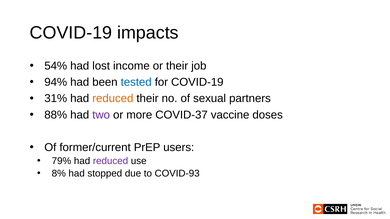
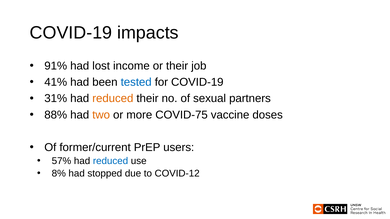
54%: 54% -> 91%
94%: 94% -> 41%
two colour: purple -> orange
COVID-37: COVID-37 -> COVID-75
79%: 79% -> 57%
reduced at (111, 161) colour: purple -> blue
COVID-93: COVID-93 -> COVID-12
